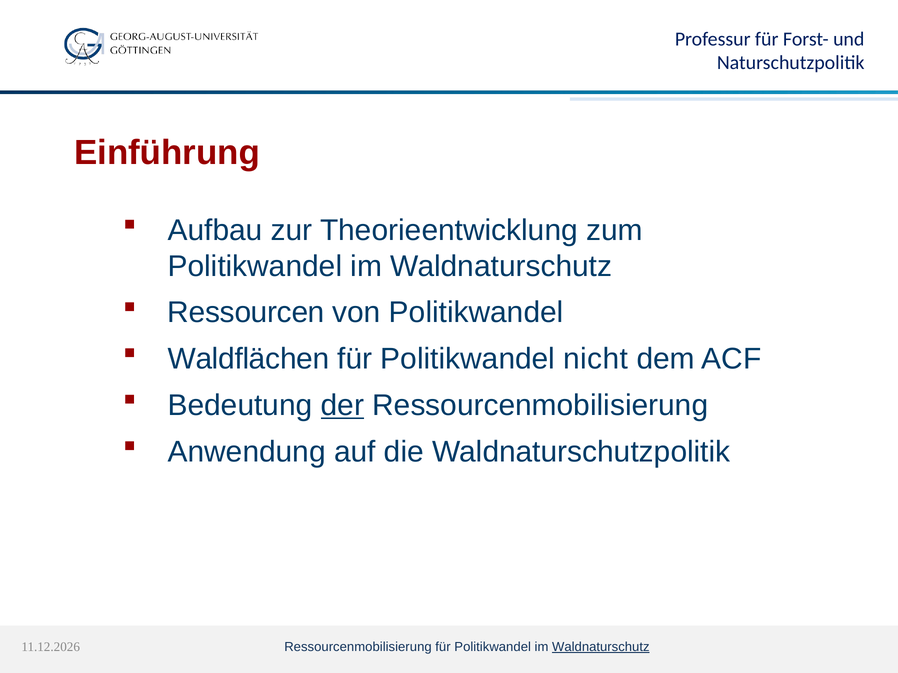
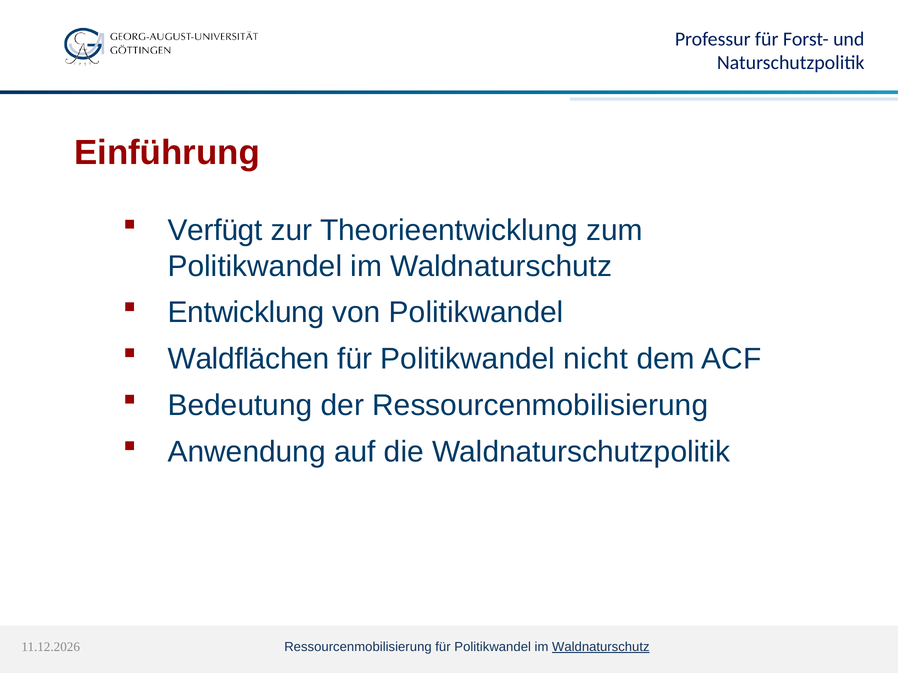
Aufbau: Aufbau -> Verfügt
Ressourcen: Ressourcen -> Entwicklung
der underline: present -> none
